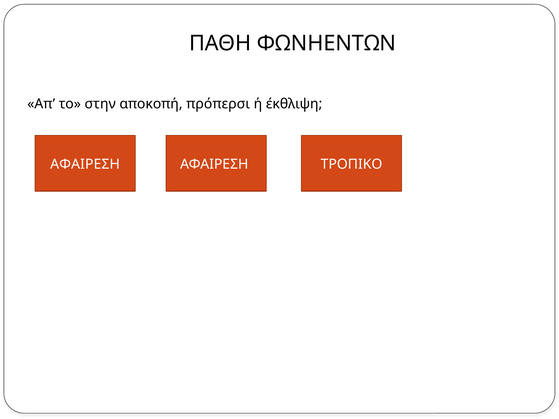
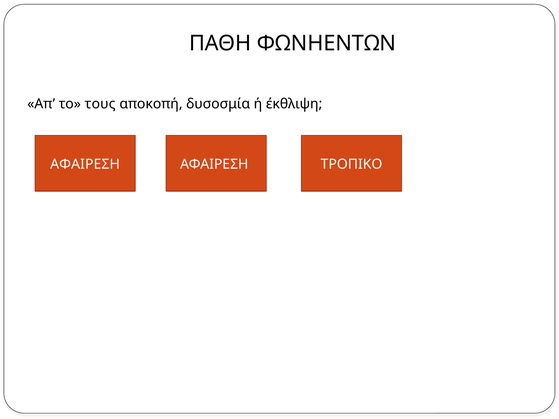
στην: στην -> τους
πρόπερσι: πρόπερσι -> δυσοσμία
